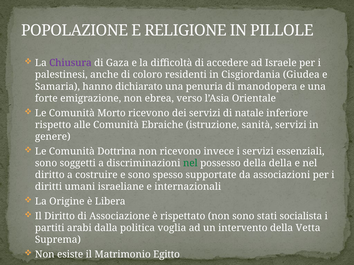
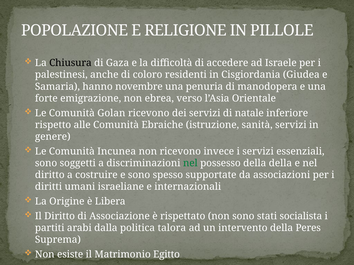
Chiusura colour: purple -> black
dichiarato: dichiarato -> novembre
Morto: Morto -> Golan
Dottrina: Dottrina -> Incunea
voglia: voglia -> talora
Vetta: Vetta -> Peres
